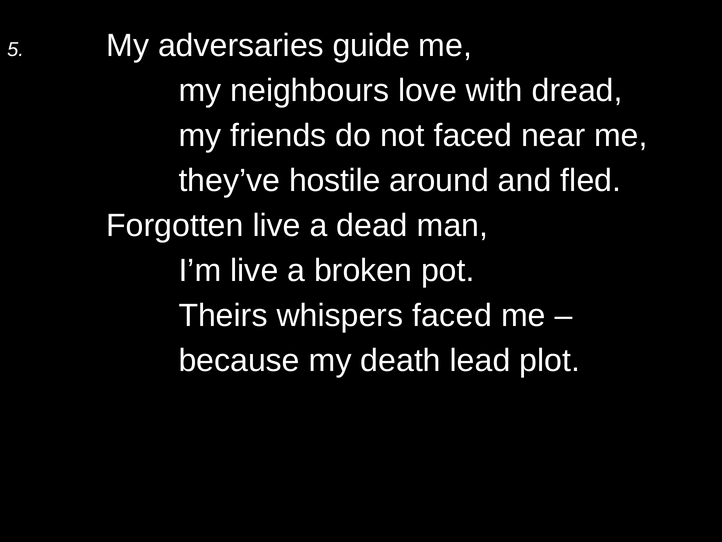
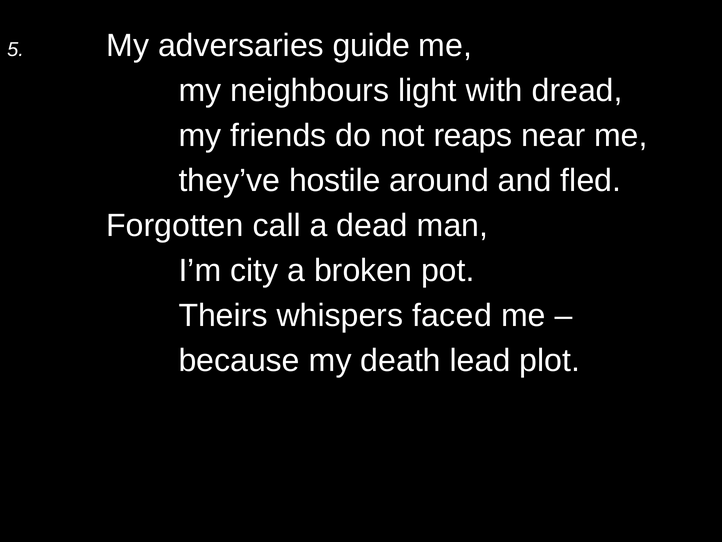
love: love -> light
not faced: faced -> reaps
Forgotten live: live -> call
I’m live: live -> city
